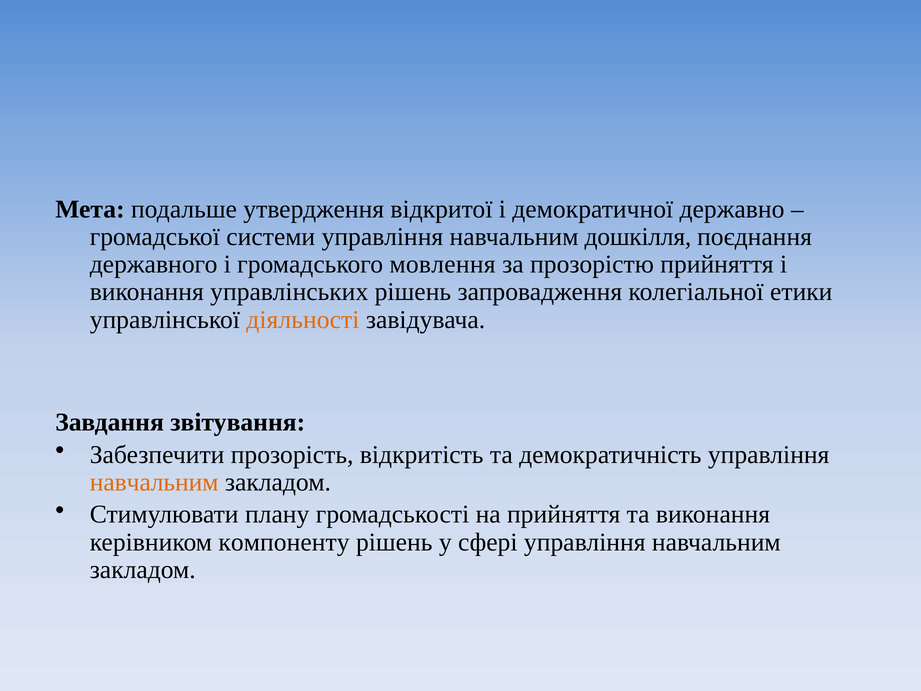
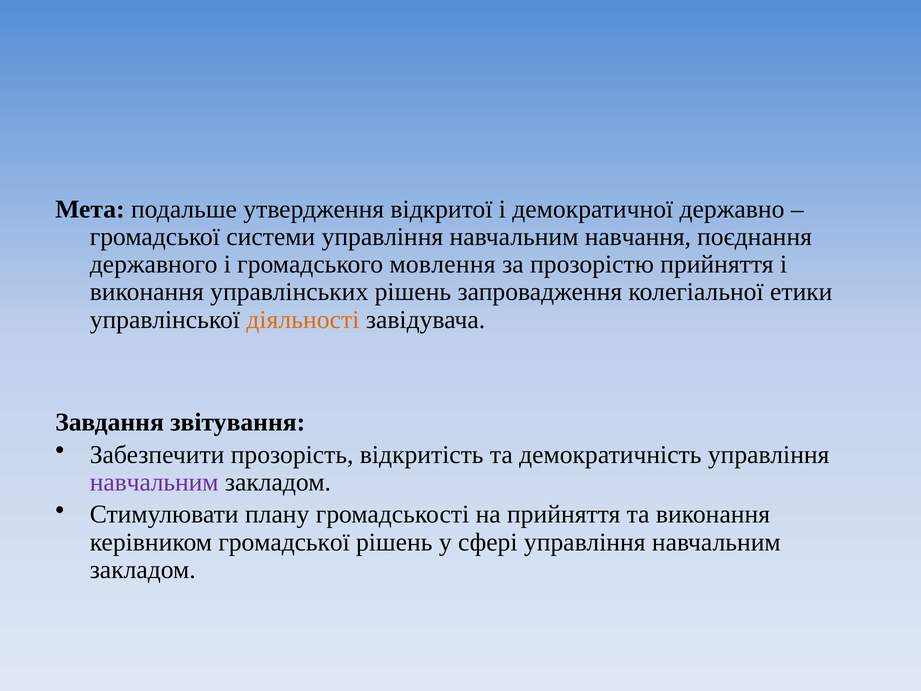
дошкілля: дошкілля -> навчання
навчальним at (154, 482) colour: orange -> purple
керівником компоненту: компоненту -> громадської
